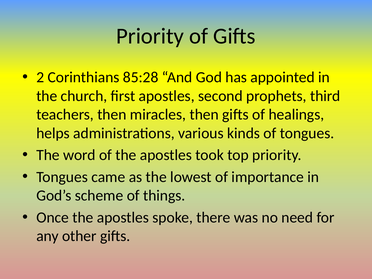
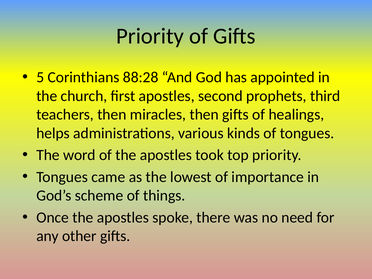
2: 2 -> 5
85:28: 85:28 -> 88:28
